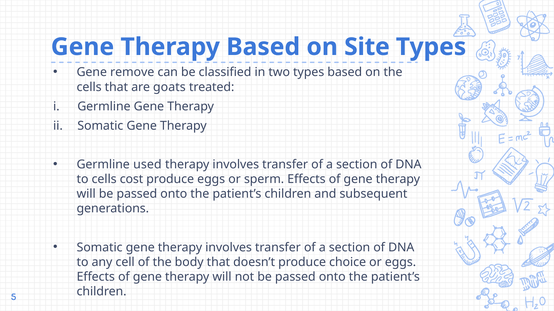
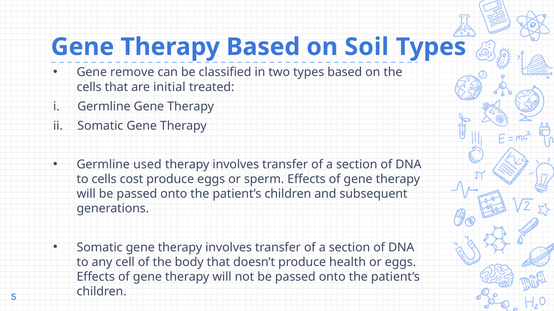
Site: Site -> Soil
goats: goats -> initial
choice: choice -> health
